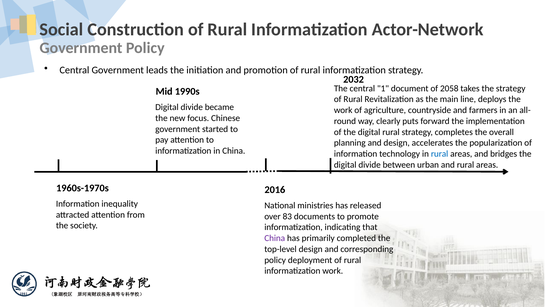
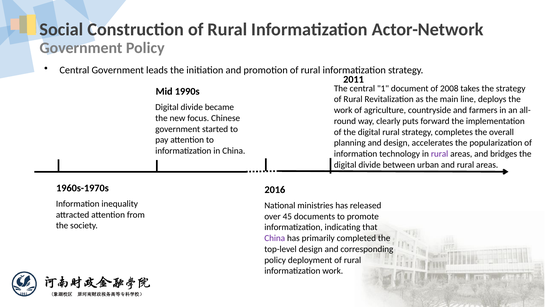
2032: 2032 -> 2011
2058: 2058 -> 2008
rural at (440, 154) colour: blue -> purple
83: 83 -> 45
